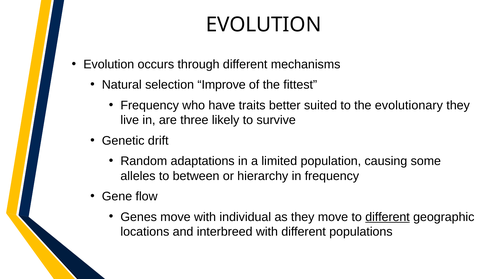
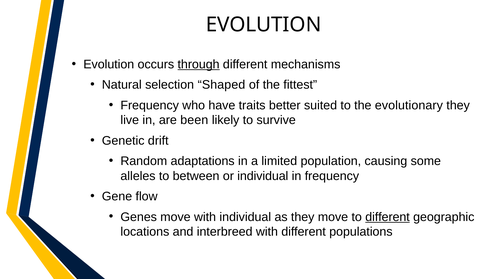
through underline: none -> present
Improve: Improve -> Shaped
three: three -> been
or hierarchy: hierarchy -> individual
